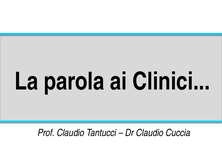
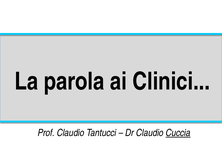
Cuccia underline: none -> present
